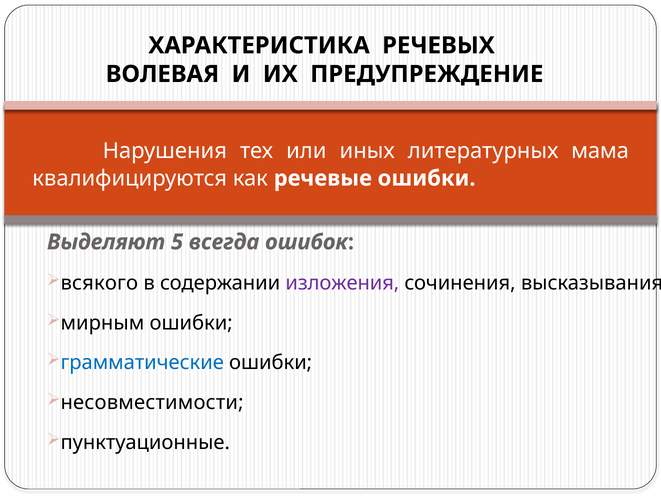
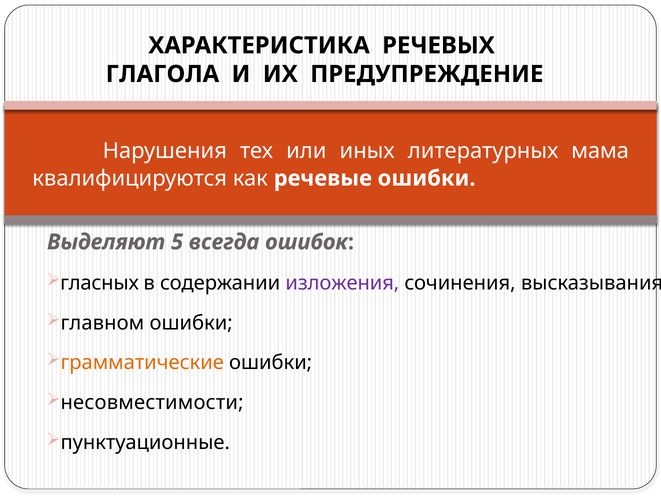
ВОЛЕВАЯ: ВОЛЕВАЯ -> ГЛАГОЛА
всякого: всякого -> гласных
мирным: мирным -> главном
грамматические colour: blue -> orange
